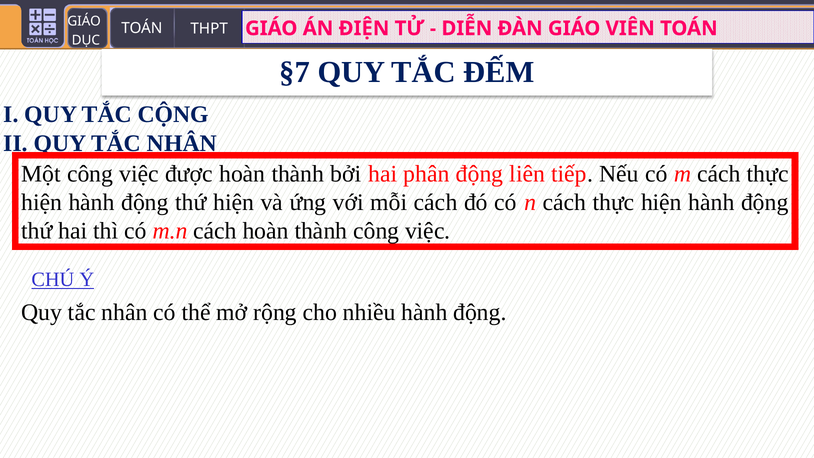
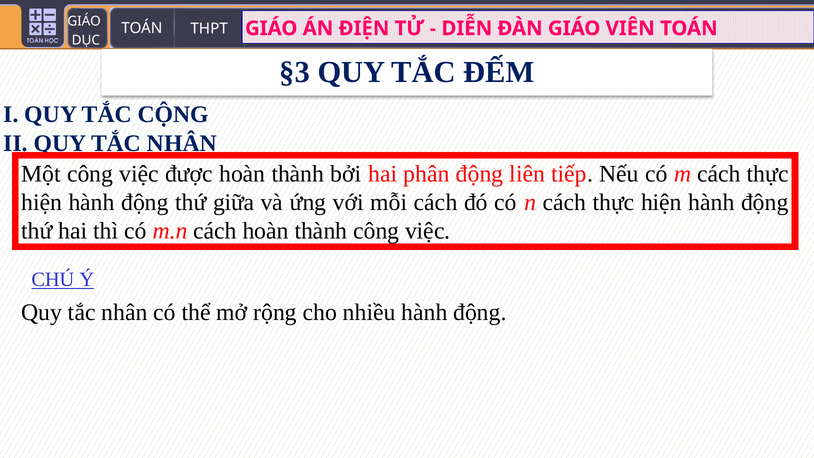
§7: §7 -> §3
thứ hiện: hiện -> giữa
